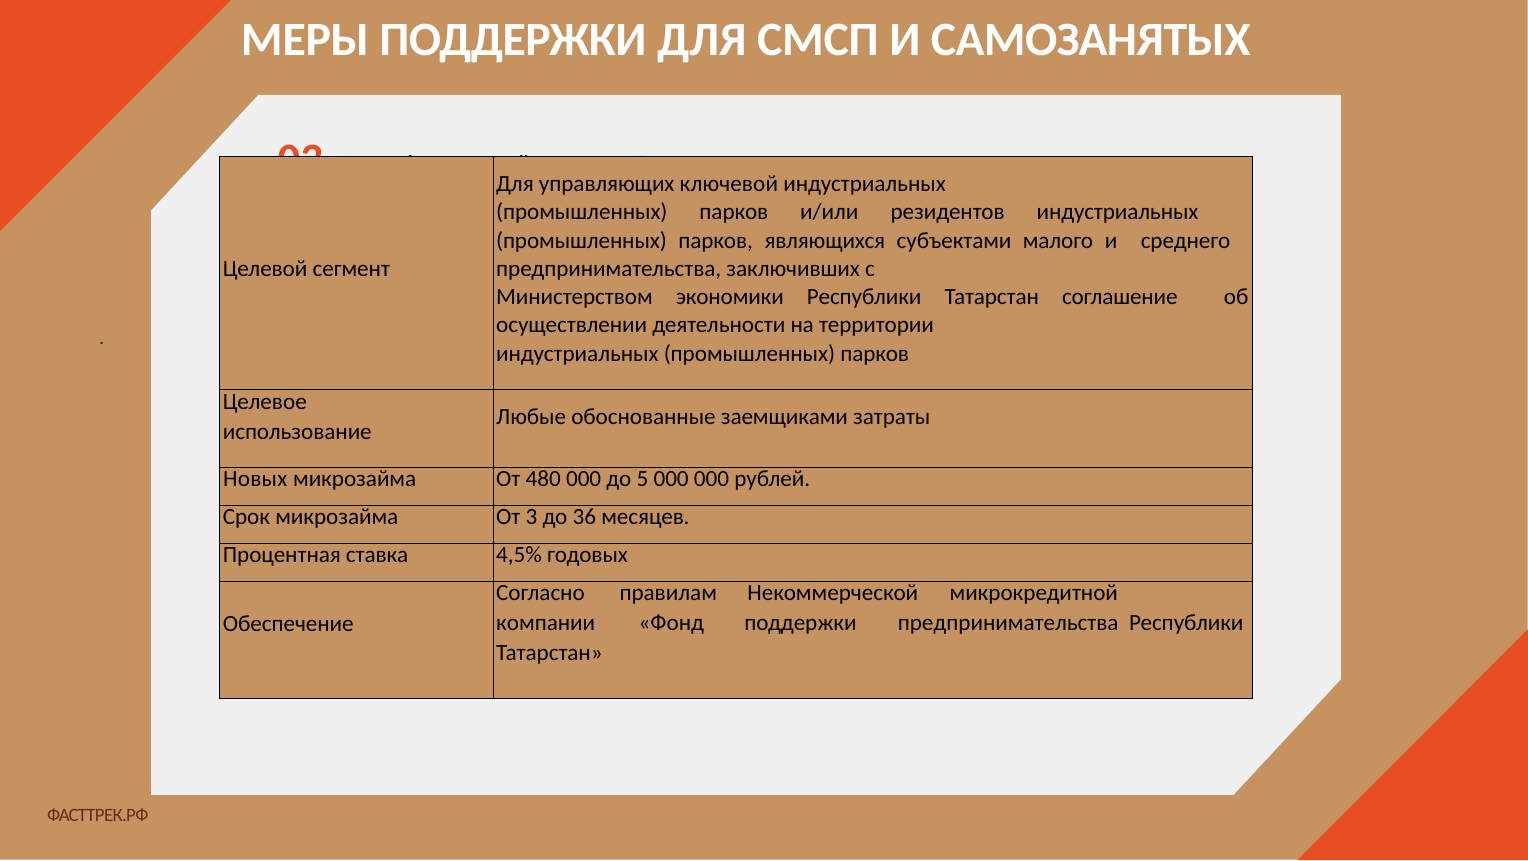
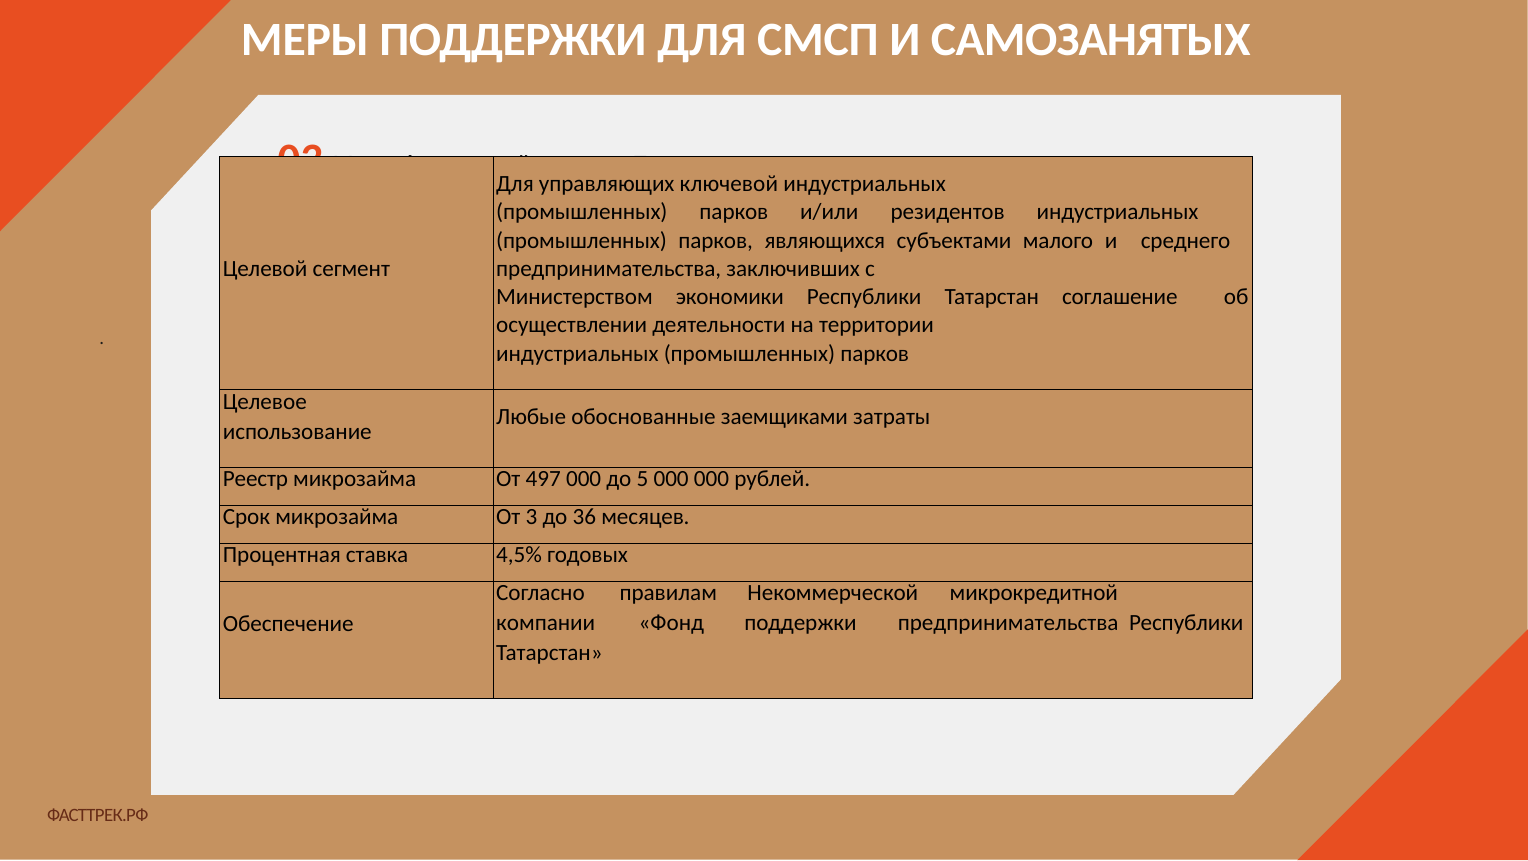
Новых: Новых -> Реестр
480: 480 -> 497
